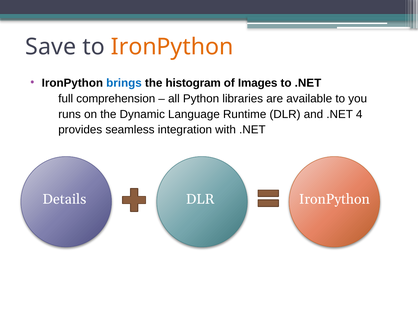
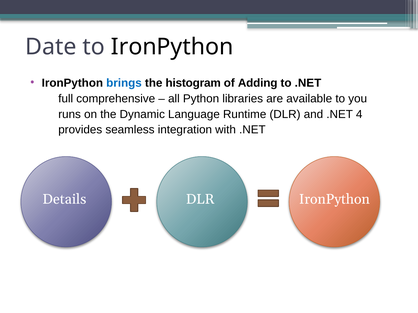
Save: Save -> Date
IronPython at (172, 47) colour: orange -> black
Images: Images -> Adding
comprehension: comprehension -> comprehensive
